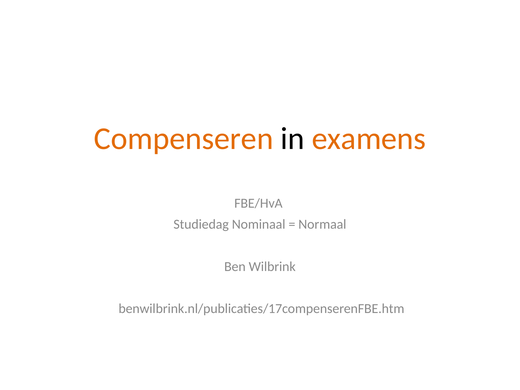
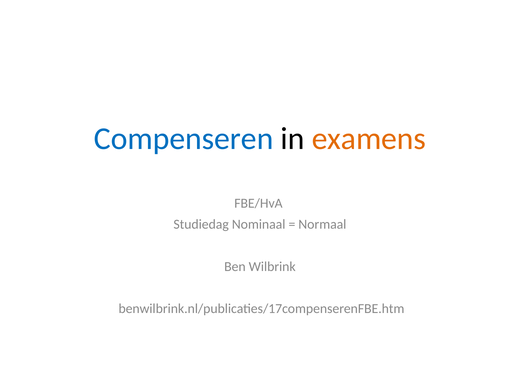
Compenseren colour: orange -> blue
